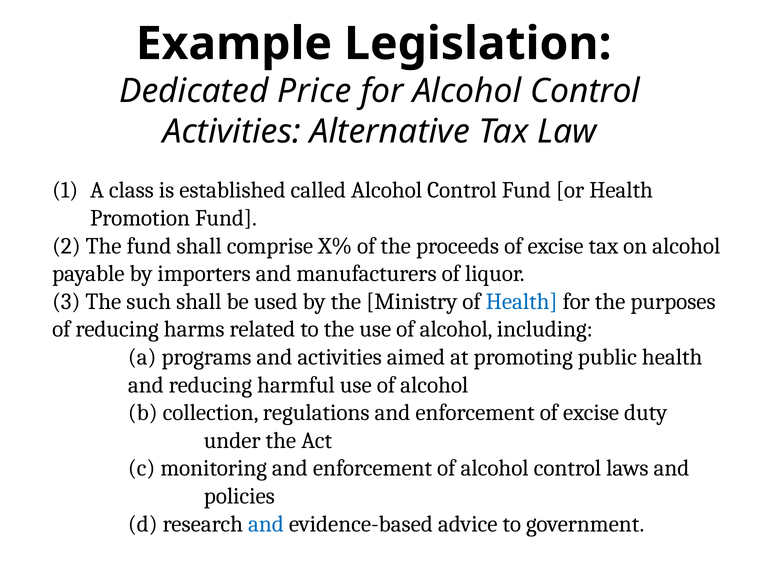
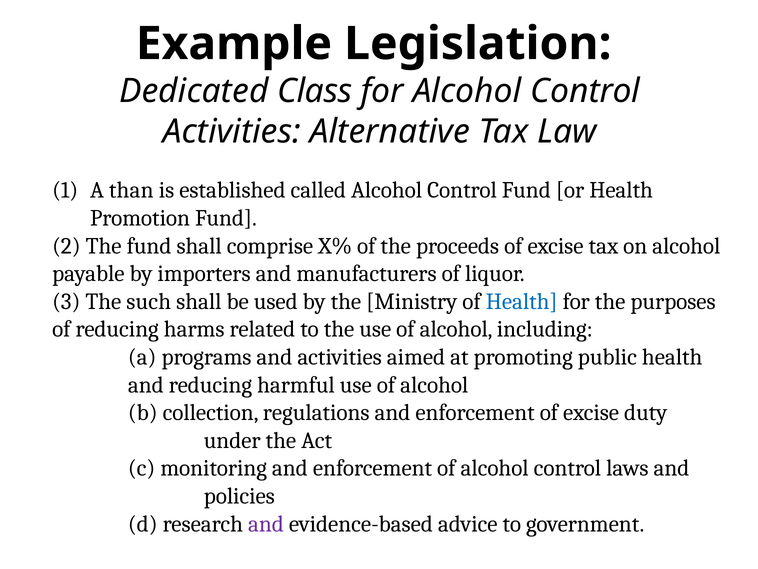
Price: Price -> Class
class: class -> than
and at (266, 523) colour: blue -> purple
